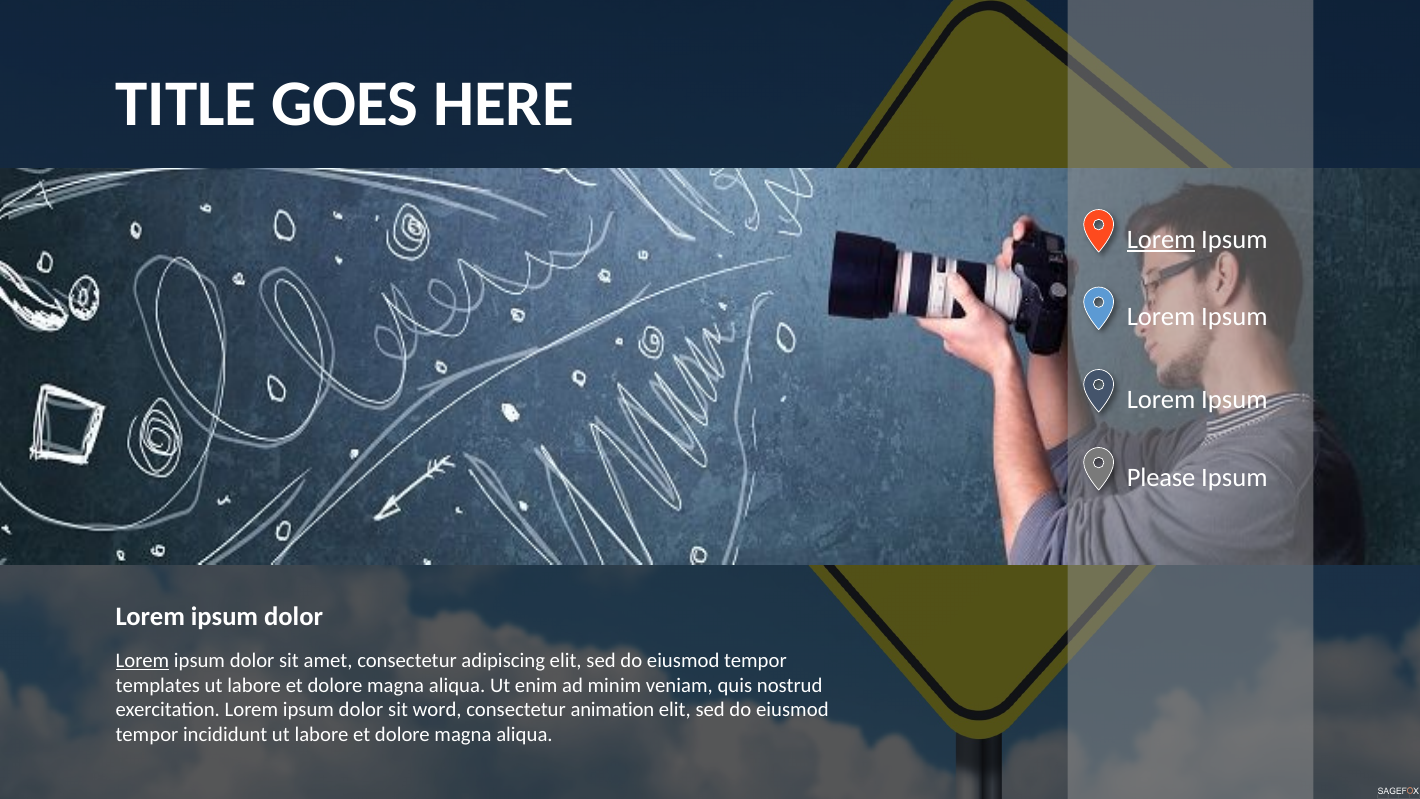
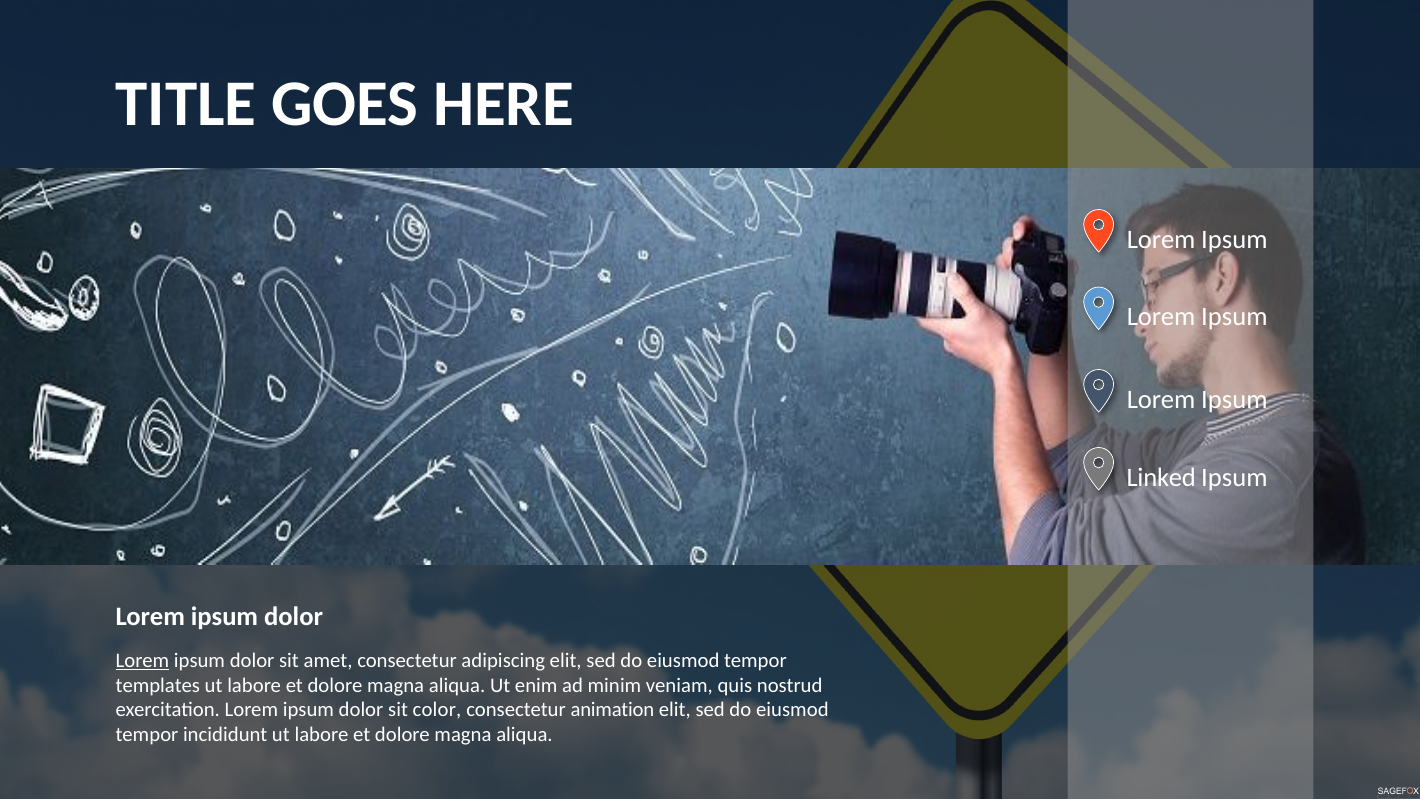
Lorem at (1161, 239) underline: present -> none
Please: Please -> Linked
word: word -> color
